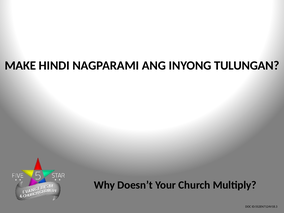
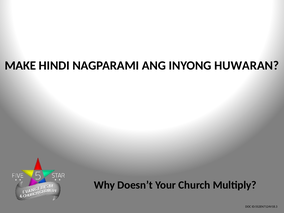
TULUNGAN: TULUNGAN -> HUWARAN
